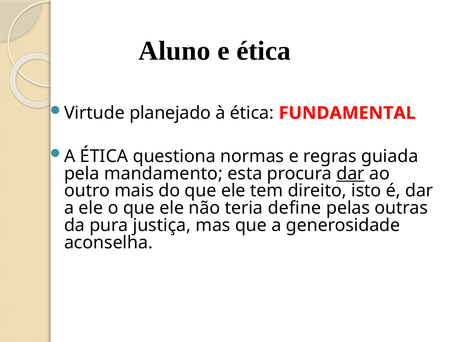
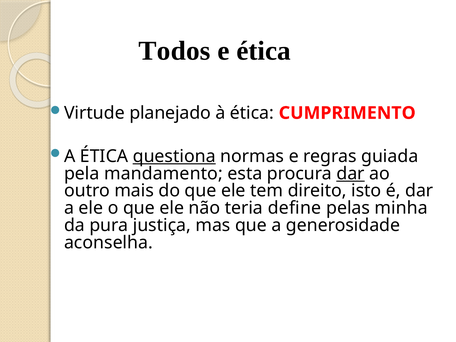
Aluno: Aluno -> Todos
FUNDAMENTAL: FUNDAMENTAL -> CUMPRIMENTO
questiona underline: none -> present
outras: outras -> minha
